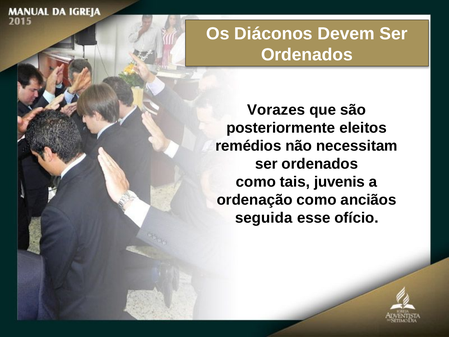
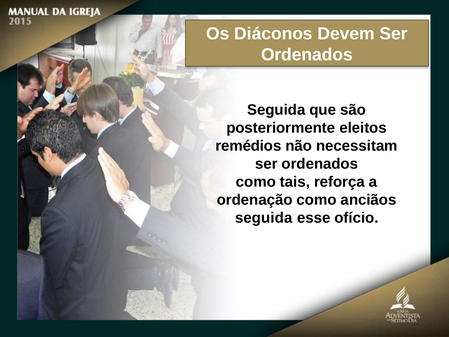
Vorazes at (276, 110): Vorazes -> Seguida
juvenis: juvenis -> reforça
